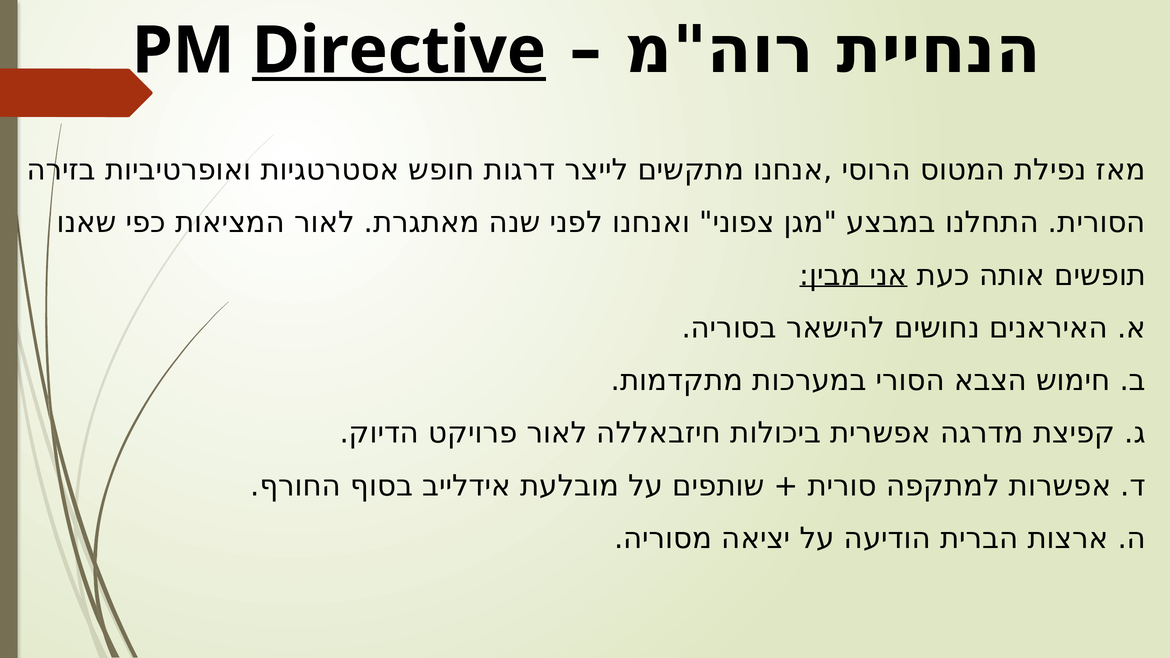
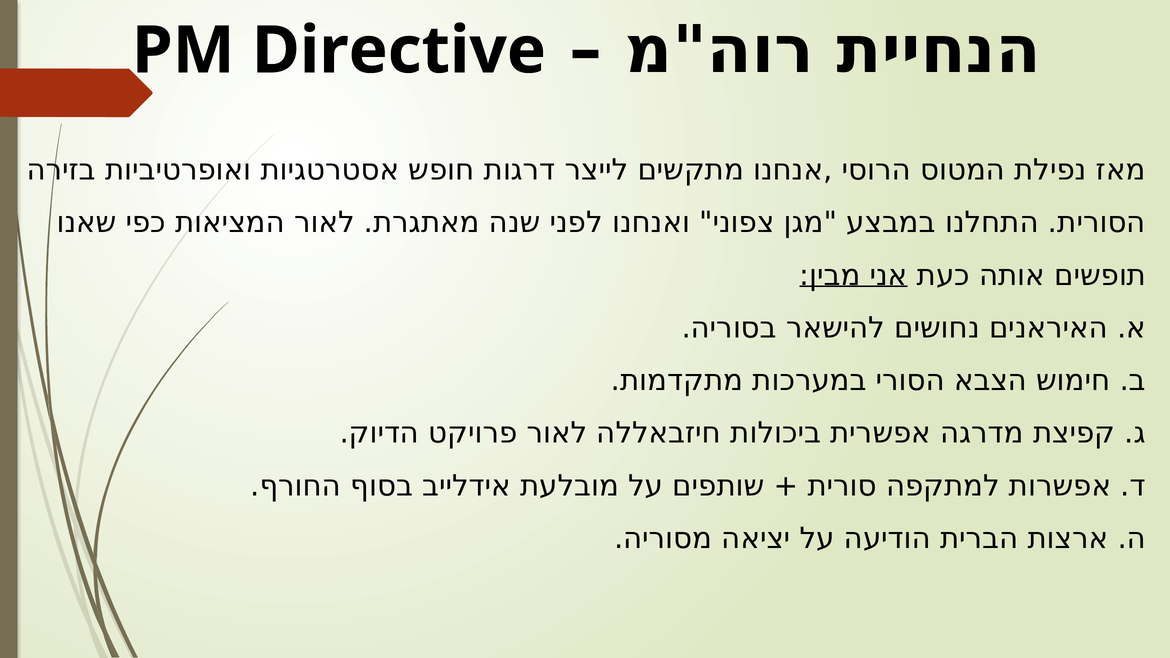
Directive underline: present -> none
